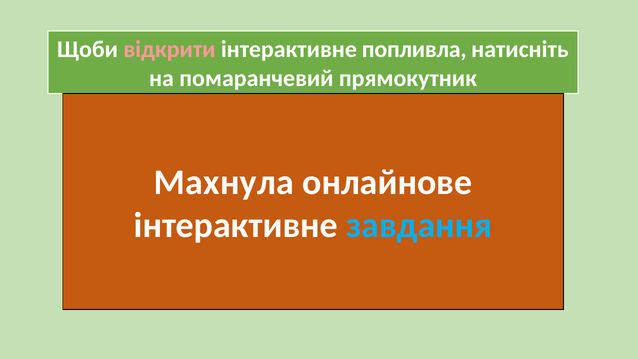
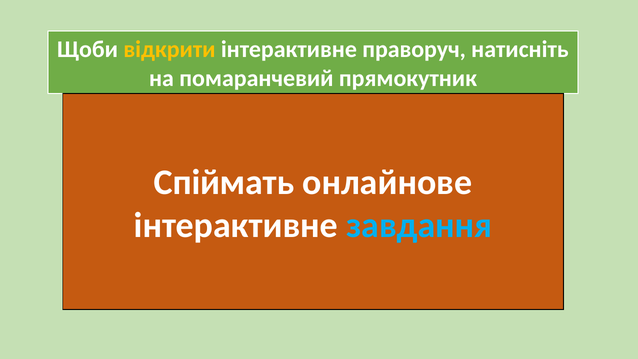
відкрити colour: pink -> yellow
попливла: попливла -> праворуч
Махнула: Махнула -> Спіймать
